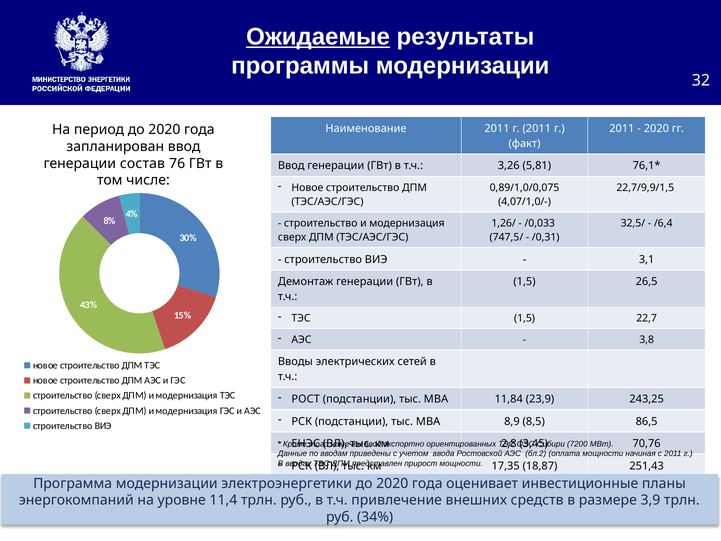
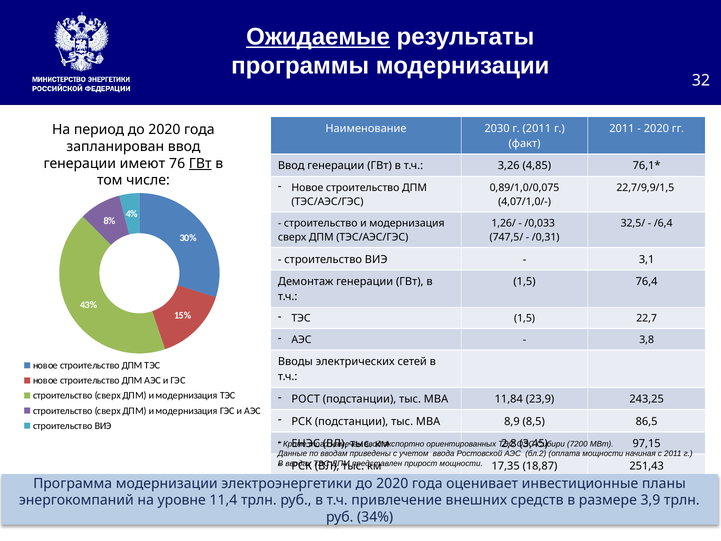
Наименование 2011: 2011 -> 2030
состав: состав -> имеют
ГВт at (200, 163) underline: none -> present
5,81: 5,81 -> 4,85
26,5: 26,5 -> 76,4
70,76: 70,76 -> 97,15
